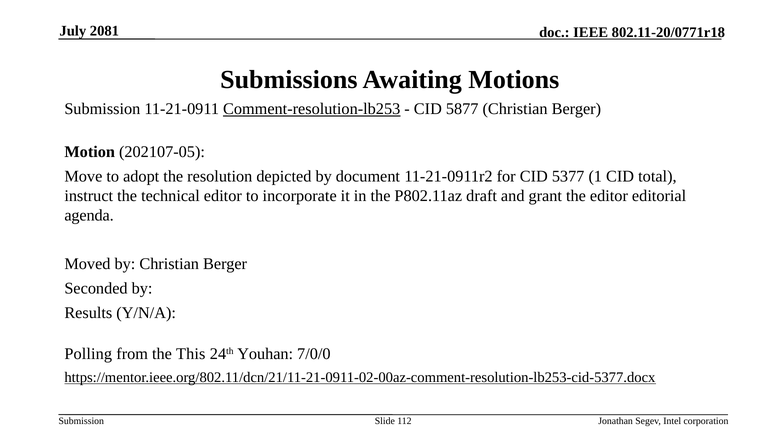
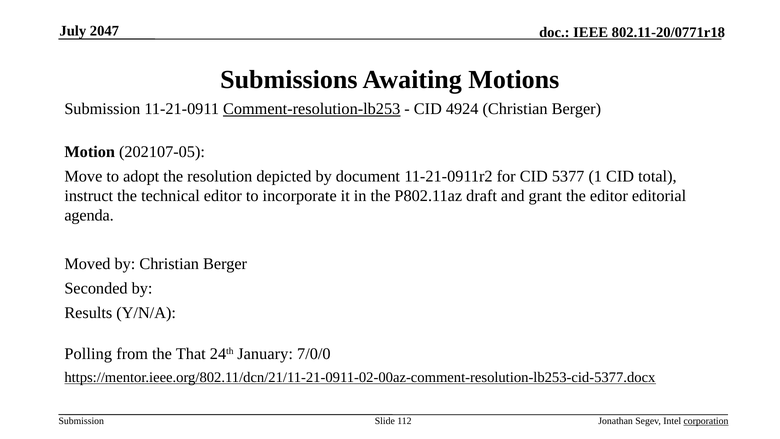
2081: 2081 -> 2047
5877: 5877 -> 4924
This: This -> That
Youhan: Youhan -> January
corporation underline: none -> present
